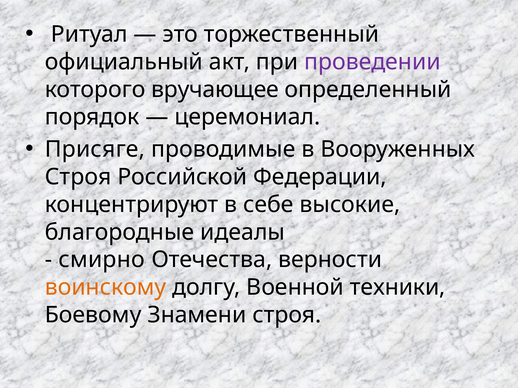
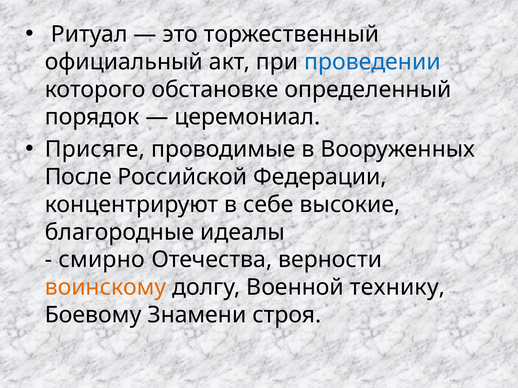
проведении colour: purple -> blue
вручающее: вручающее -> обстановке
Строя at (78, 177): Строя -> После
техники: техники -> технику
